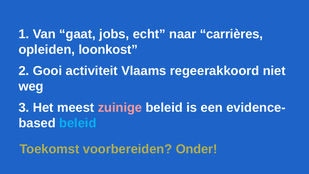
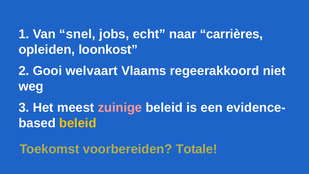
gaat: gaat -> snel
activiteit: activiteit -> welvaart
beleid at (78, 123) colour: light blue -> yellow
Onder: Onder -> Totale
